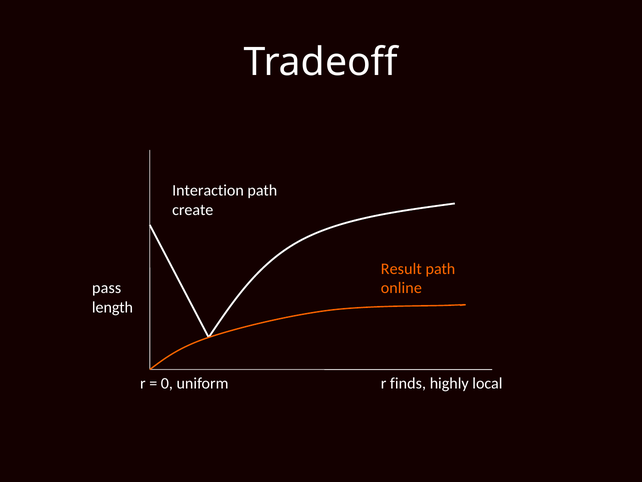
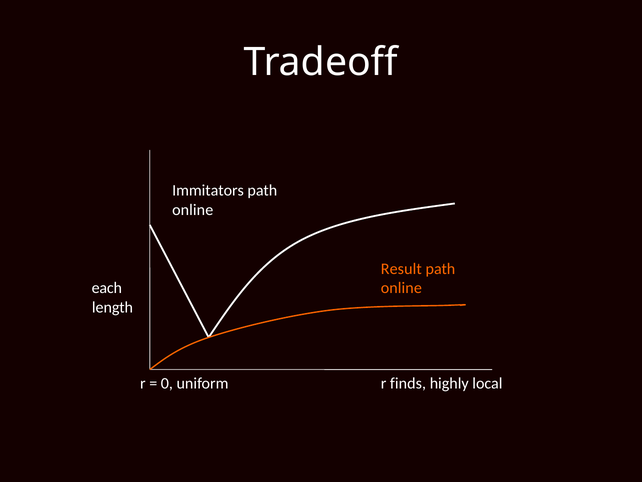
Interaction: Interaction -> Immitators
create at (193, 210): create -> online
pass: pass -> each
